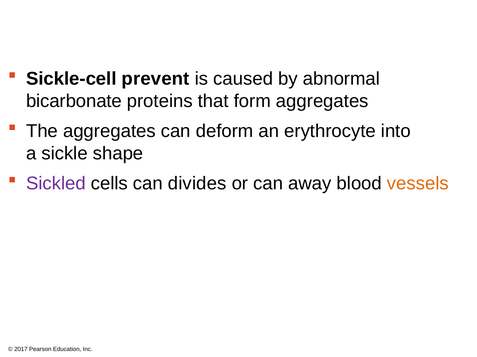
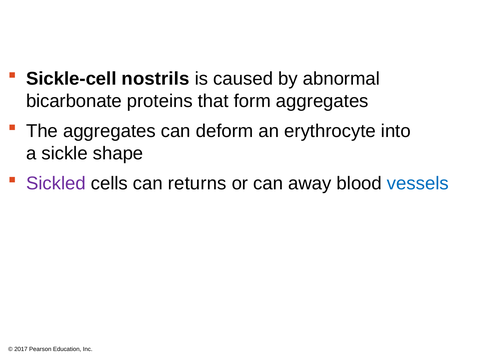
prevent: prevent -> nostrils
divides: divides -> returns
vessels colour: orange -> blue
